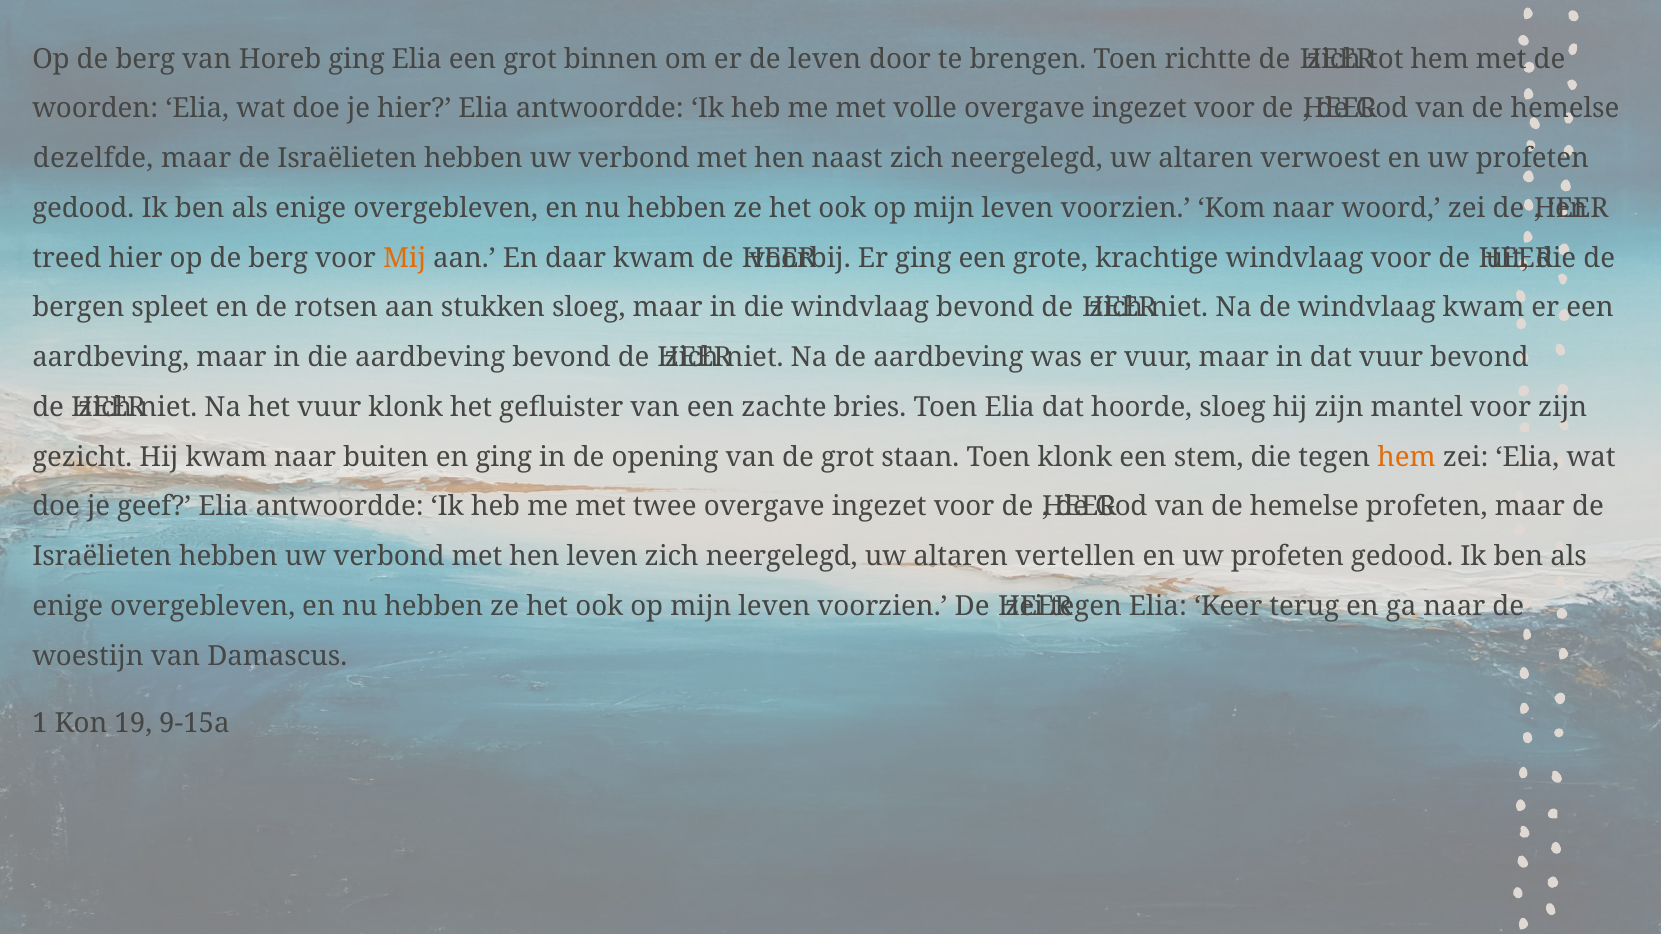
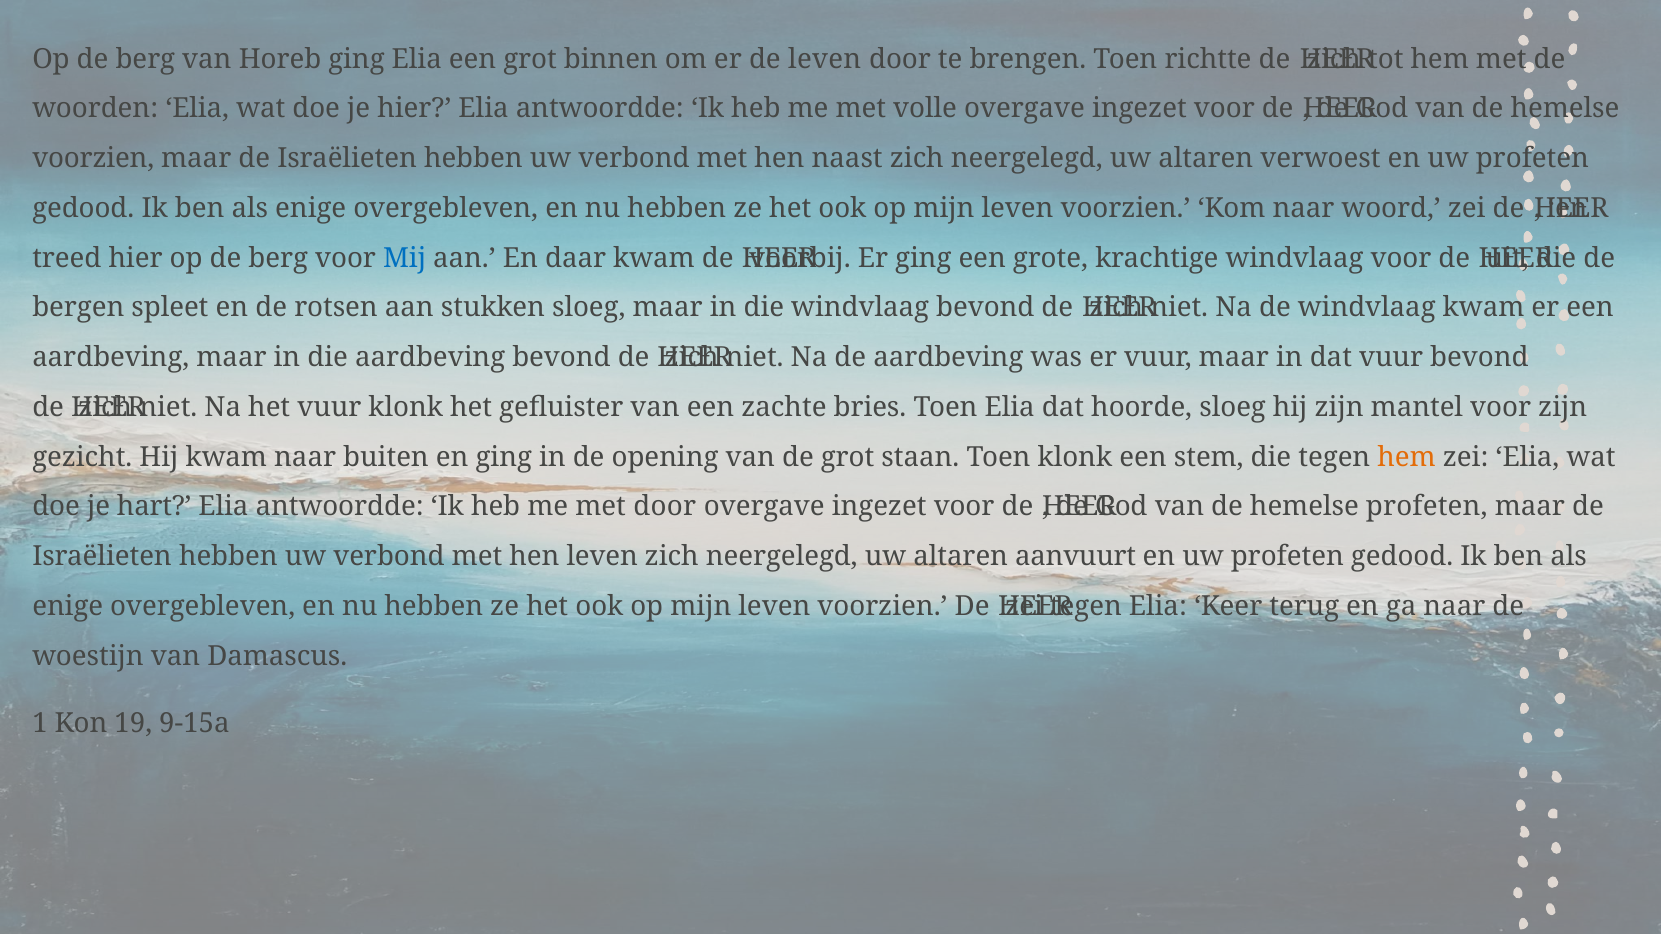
dezelfde at (93, 159): dezelfde -> voorzien
Mij colour: orange -> blue
geef: geef -> hart
met twee: twee -> door
vertellen: vertellen -> aanvuurt
